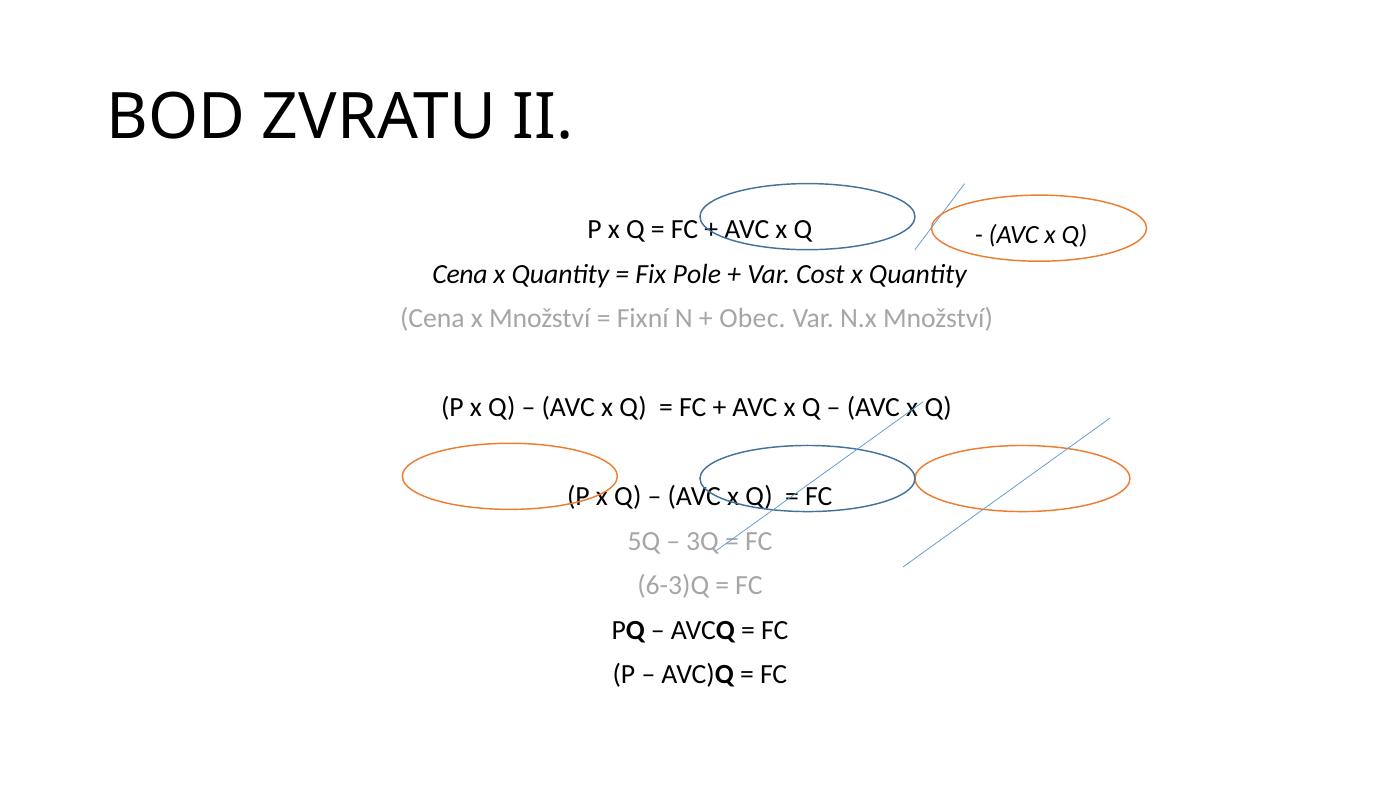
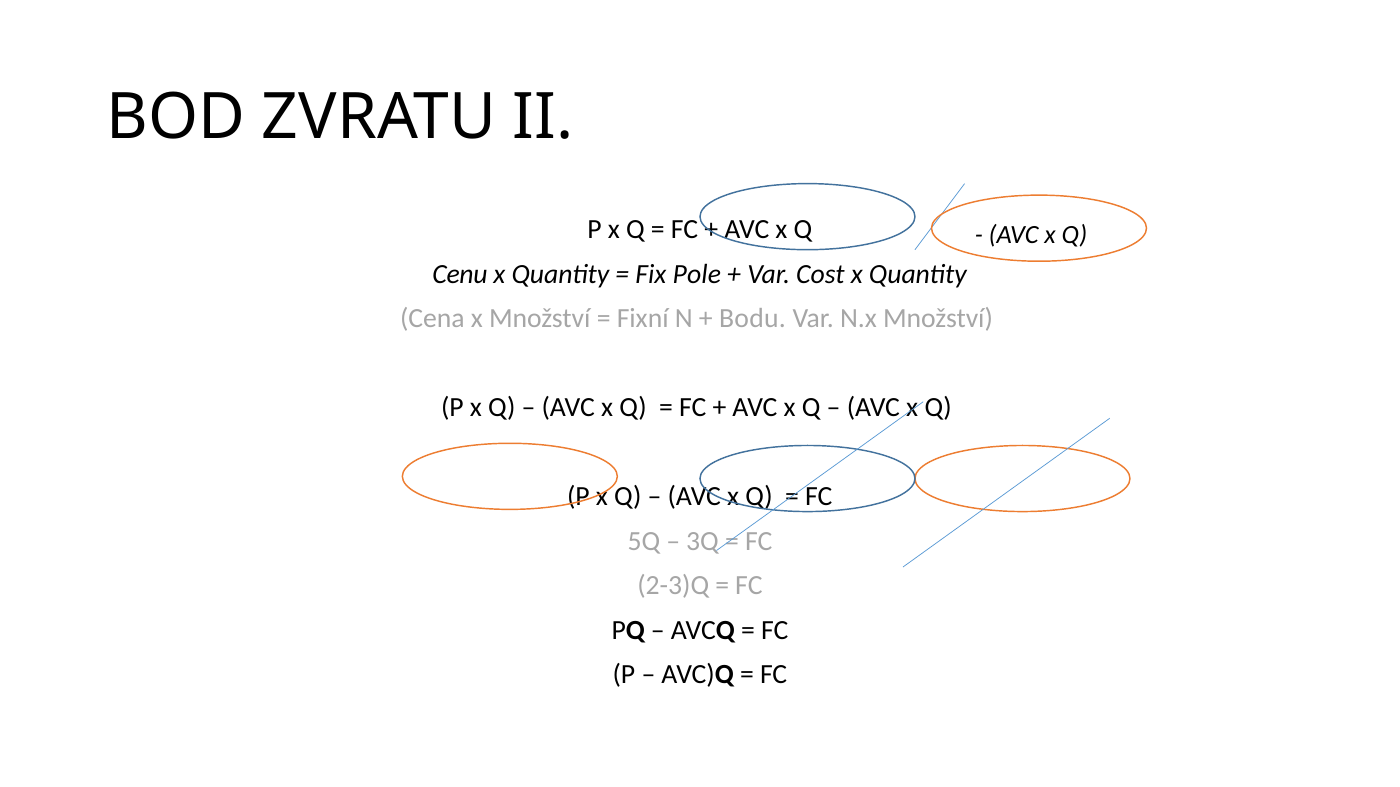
Cena at (460, 274): Cena -> Cenu
Obec: Obec -> Bodu
6-3)Q: 6-3)Q -> 2-3)Q
